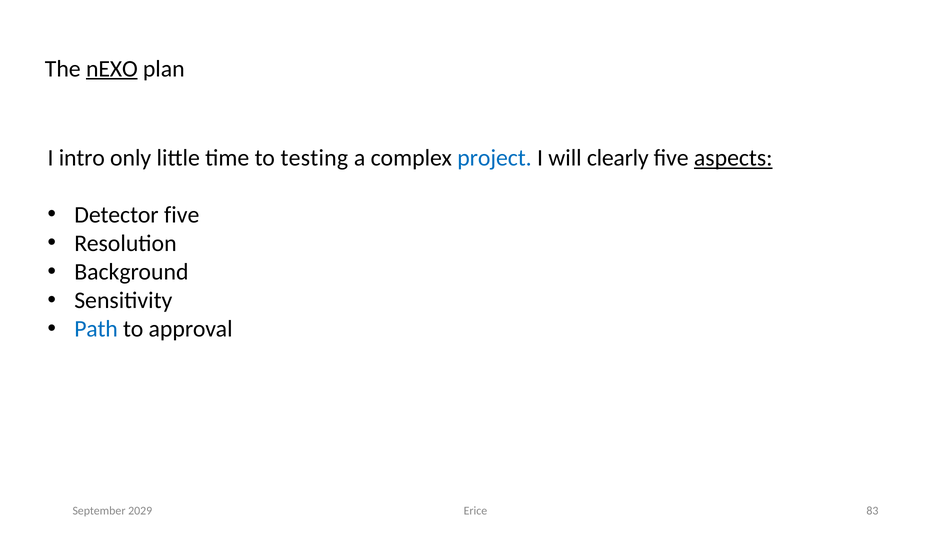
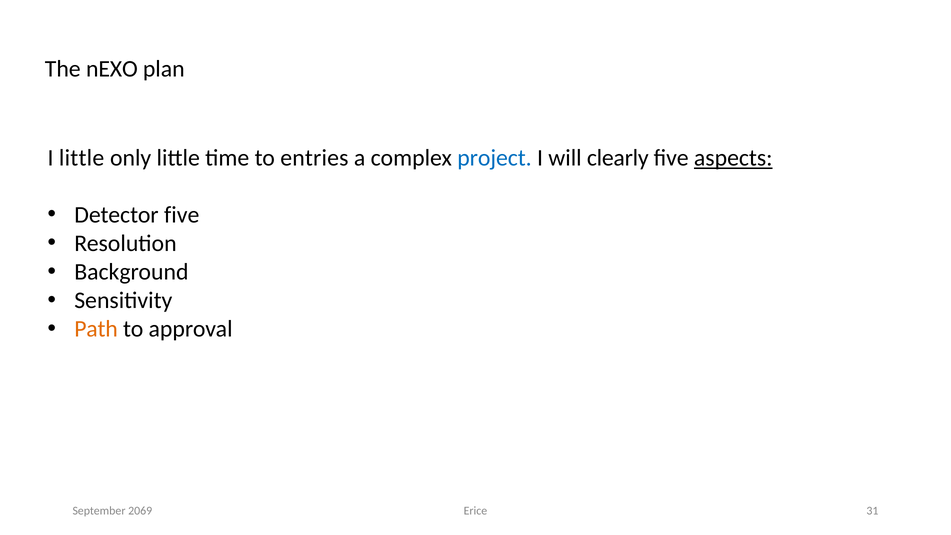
nEXO underline: present -> none
I intro: intro -> little
testing: testing -> entries
Path colour: blue -> orange
83: 83 -> 31
2029: 2029 -> 2069
